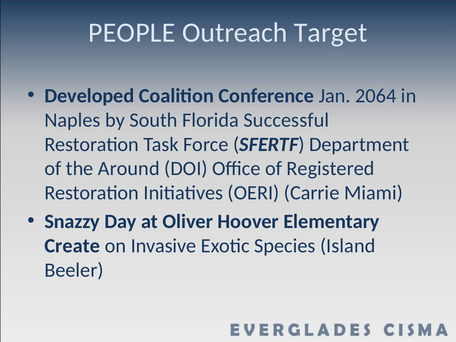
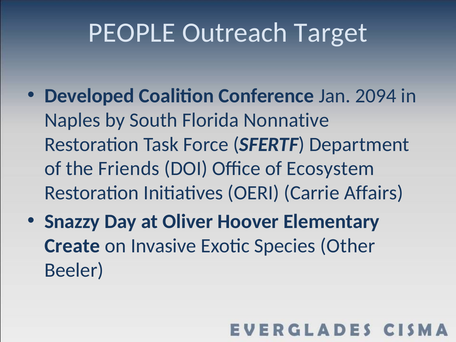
2064: 2064 -> 2094
Successful: Successful -> Nonnative
Around: Around -> Friends
Registered: Registered -> Ecosystem
Miami: Miami -> Affairs
Island: Island -> Other
